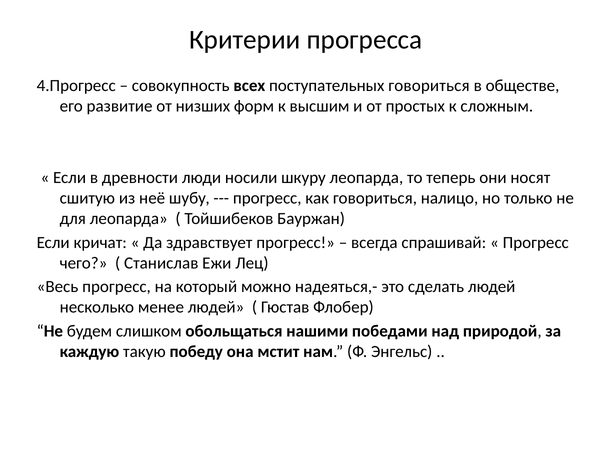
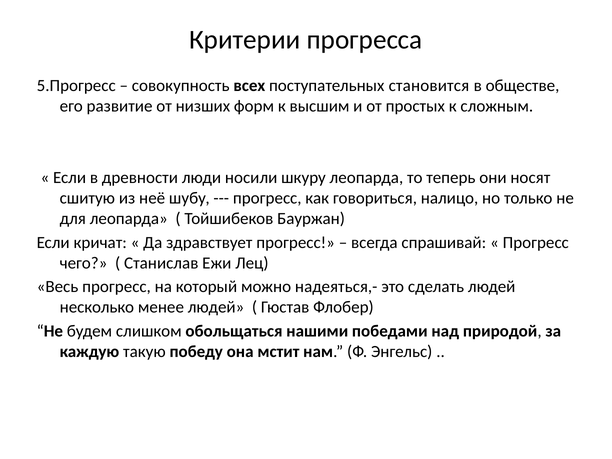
4.Прогресс: 4.Прогресс -> 5.Прогресс
поступательных говориться: говориться -> становится
